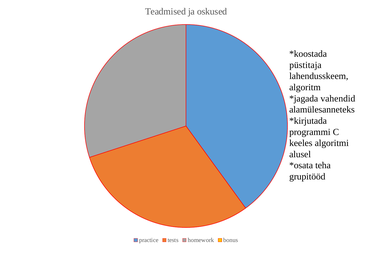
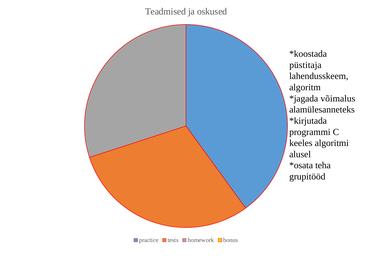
vahendid: vahendid -> võimalus
